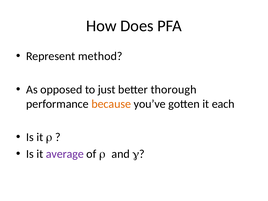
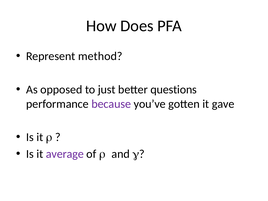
thorough: thorough -> questions
because colour: orange -> purple
each: each -> gave
